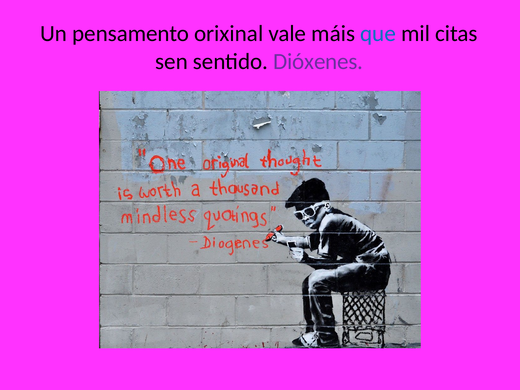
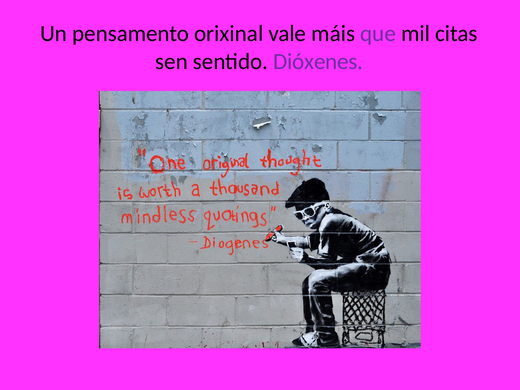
que colour: blue -> purple
